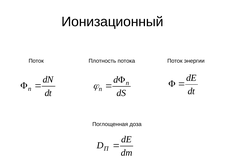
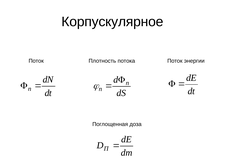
Ионизационный: Ионизационный -> Корпускулярное
